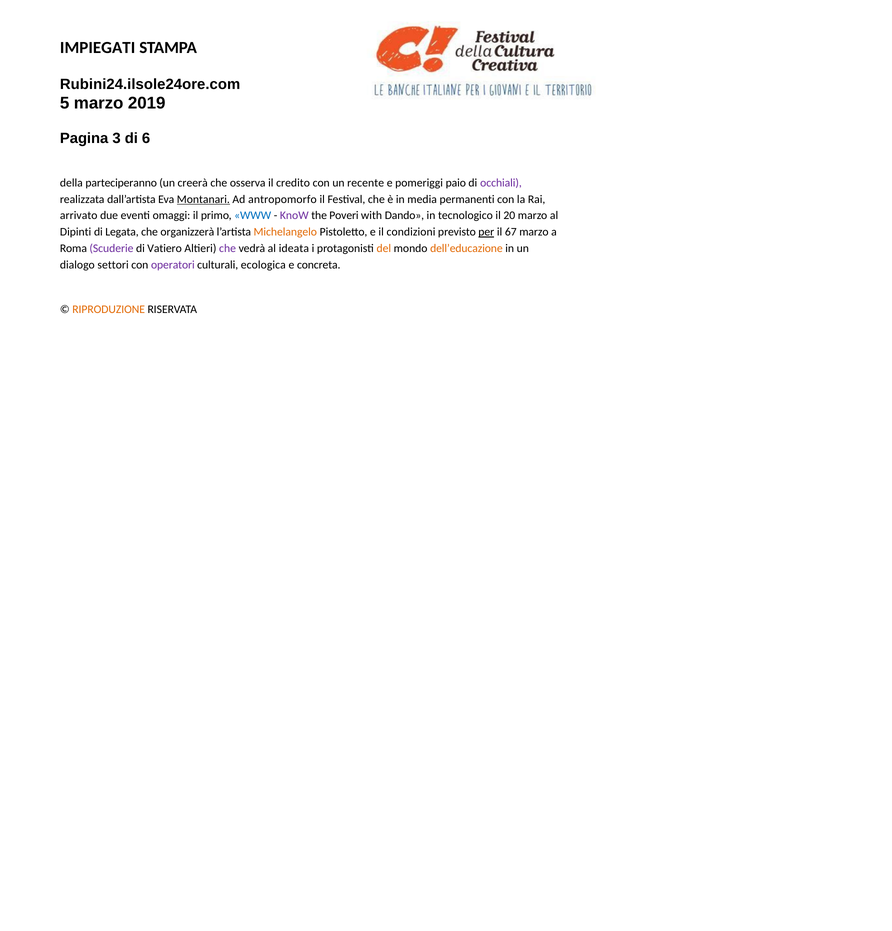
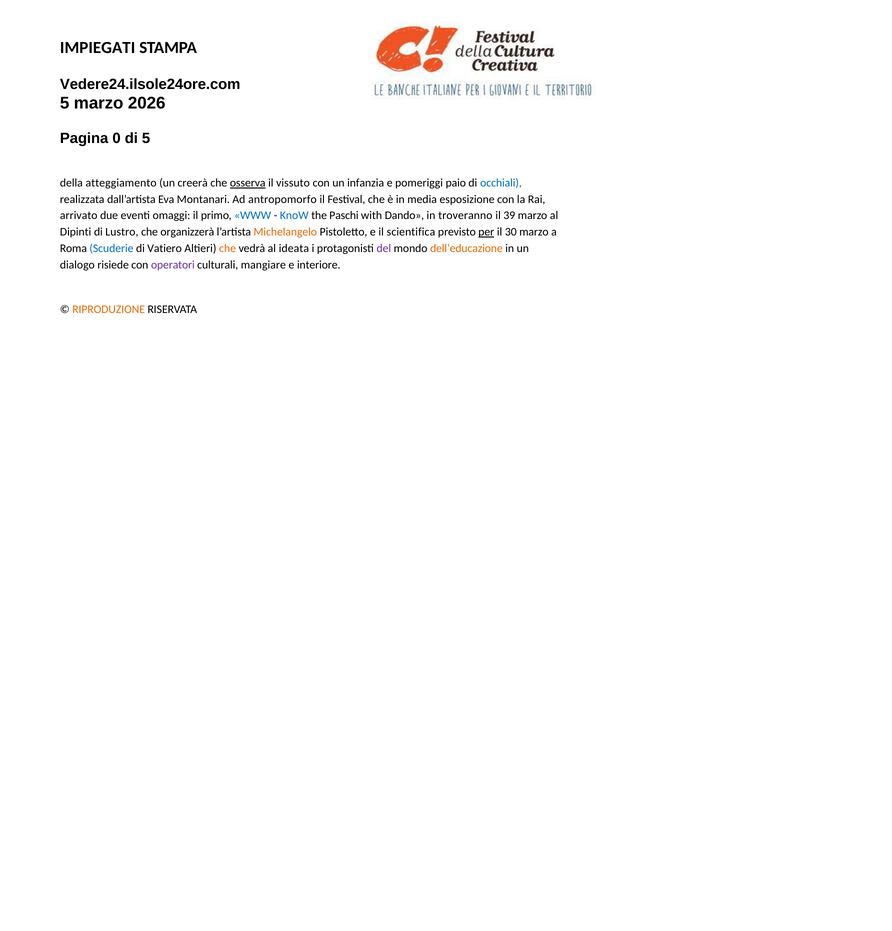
Rubini24.ilsole24ore.com: Rubini24.ilsole24ore.com -> Vedere24.ilsole24ore.com
2019: 2019 -> 2026
3: 3 -> 0
di 6: 6 -> 5
parteciperanno: parteciperanno -> atteggiamento
osserva underline: none -> present
credito: credito -> vissuto
recente: recente -> infanzia
occhiali colour: purple -> blue
Montanari underline: present -> none
permanenti: permanenti -> esposizione
KnoW colour: purple -> blue
Poveri: Poveri -> Paschi
tecnologico: tecnologico -> troveranno
20: 20 -> 39
Legata: Legata -> Lustro
condizioni: condizioni -> scientifica
67: 67 -> 30
Scuderie colour: purple -> blue
che at (228, 248) colour: purple -> orange
del colour: orange -> purple
settori: settori -> risiede
ecologica: ecologica -> mangiare
concreta: concreta -> interiore
